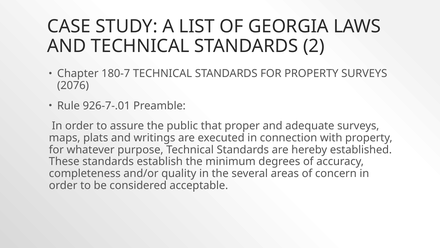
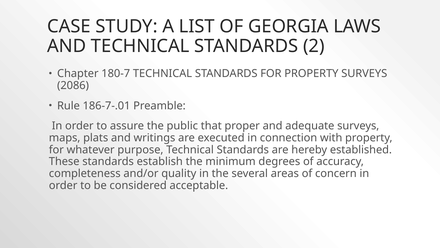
2076: 2076 -> 2086
926-7-.01: 926-7-.01 -> 186-7-.01
